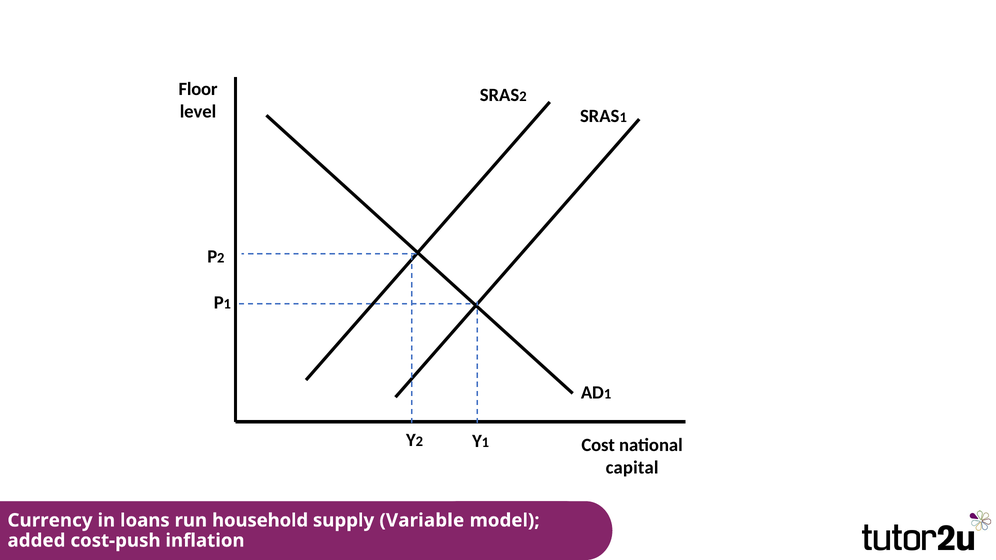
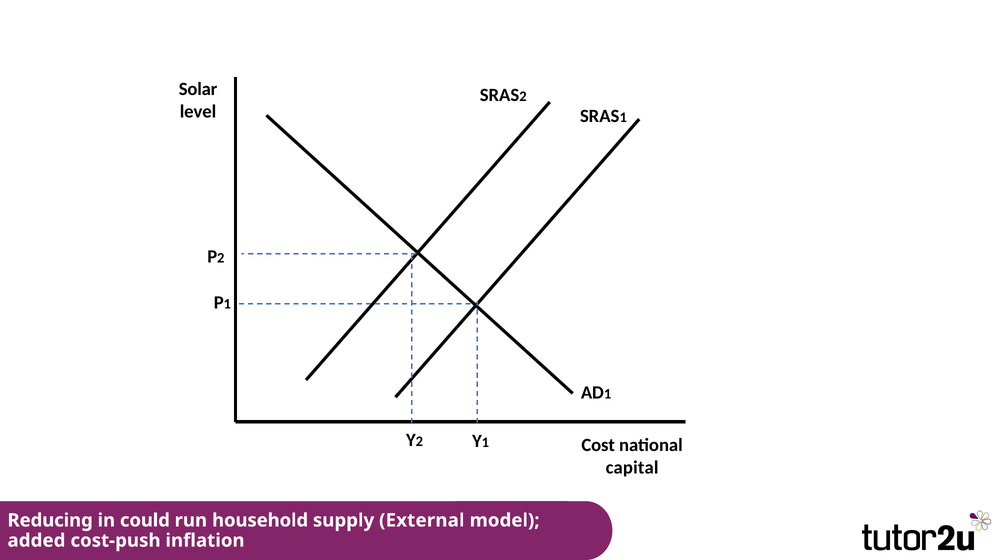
Floor: Floor -> Solar
Currency: Currency -> Reducing
loans: loans -> could
Variable: Variable -> External
